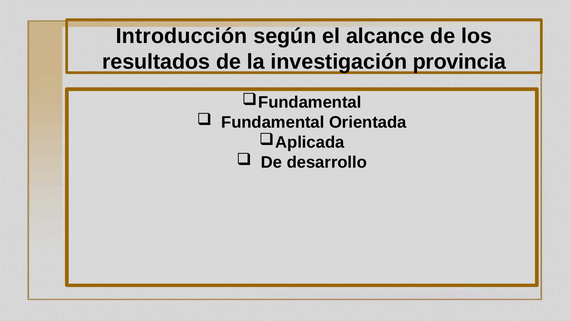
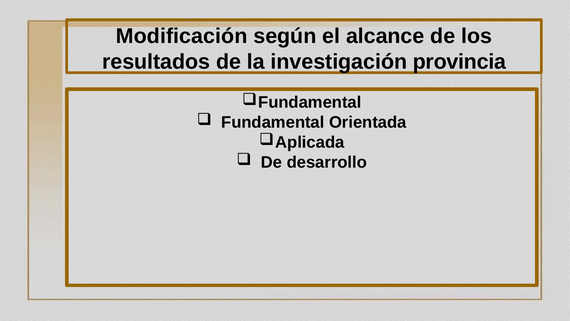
Introducción: Introducción -> Modificación
